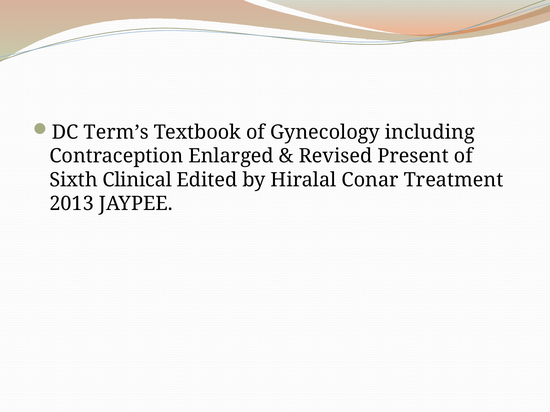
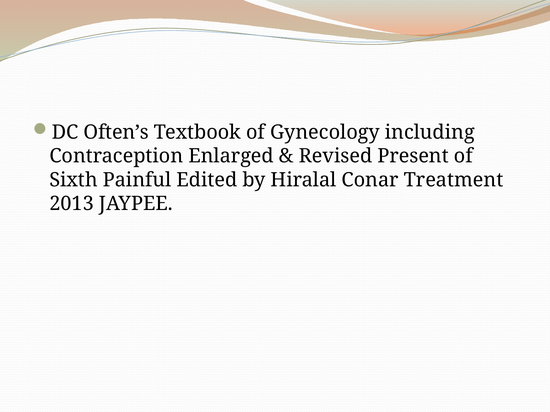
Term’s: Term’s -> Often’s
Clinical: Clinical -> Painful
